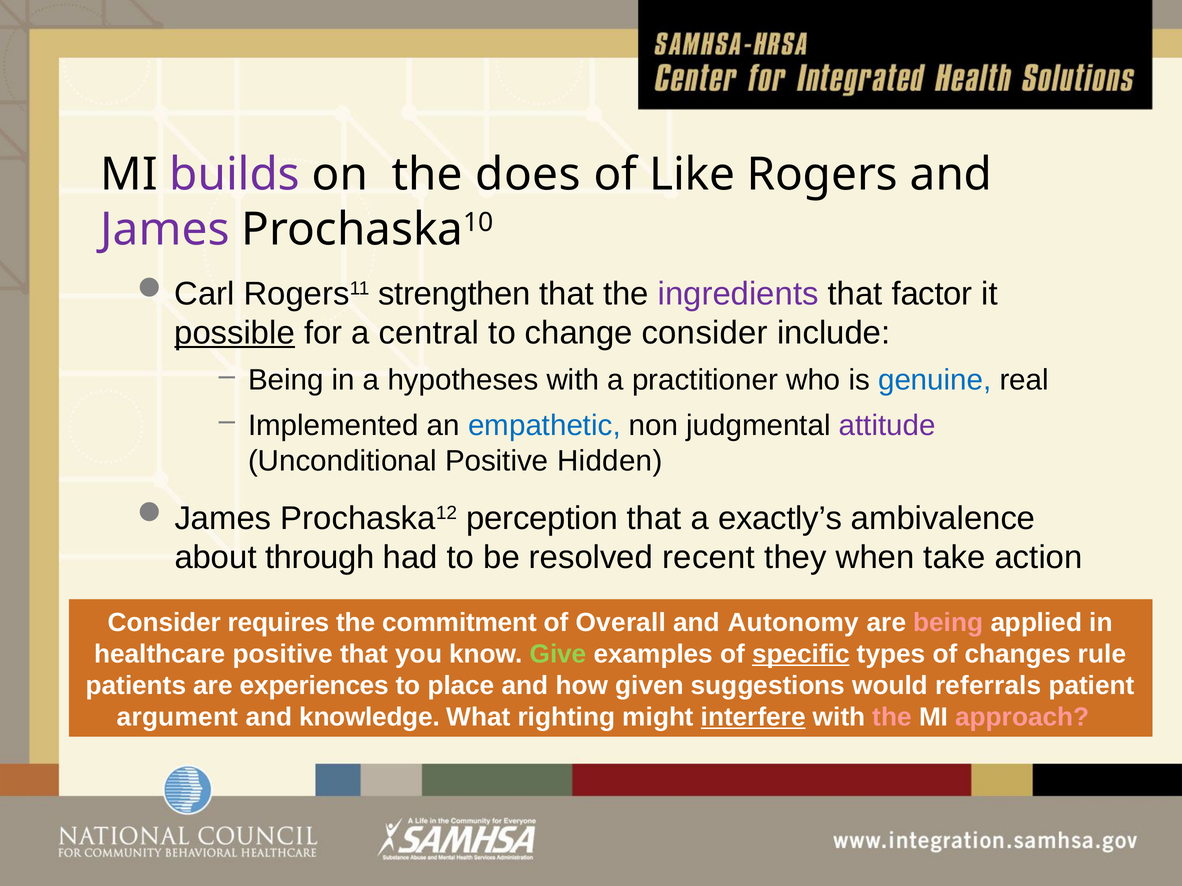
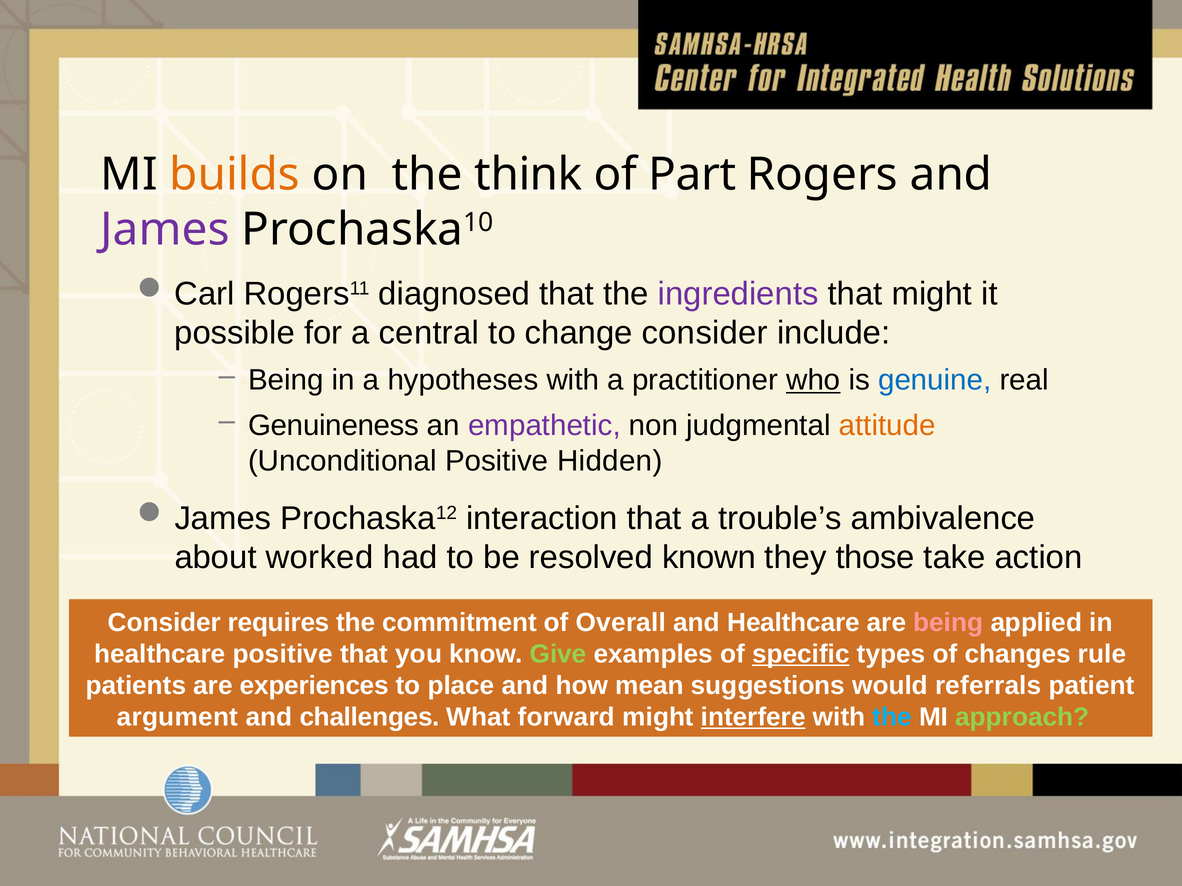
builds colour: purple -> orange
does: does -> think
Like: Like -> Part
strengthen: strengthen -> diagnosed
that factor: factor -> might
possible underline: present -> none
who underline: none -> present
Implemented: Implemented -> Genuineness
empathetic colour: blue -> purple
attitude colour: purple -> orange
perception: perception -> interaction
exactly’s: exactly’s -> trouble’s
through: through -> worked
recent: recent -> known
when: when -> those
and Autonomy: Autonomy -> Healthcare
given: given -> mean
knowledge: knowledge -> challenges
righting: righting -> forward
the at (892, 717) colour: pink -> light blue
approach colour: pink -> light green
